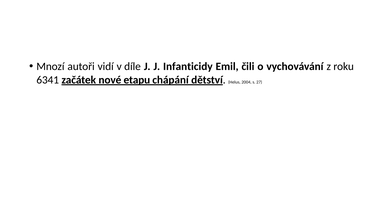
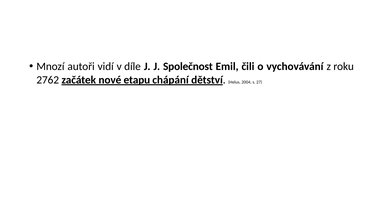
Infanticidy: Infanticidy -> Společnost
6341: 6341 -> 2762
